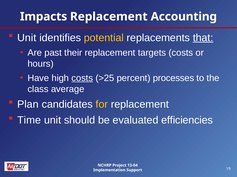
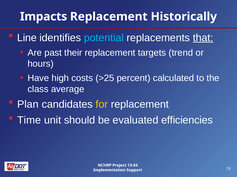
Accounting: Accounting -> Historically
Unit at (27, 38): Unit -> Line
potential colour: yellow -> light blue
targets costs: costs -> trend
costs at (82, 78) underline: present -> none
processes: processes -> calculated
